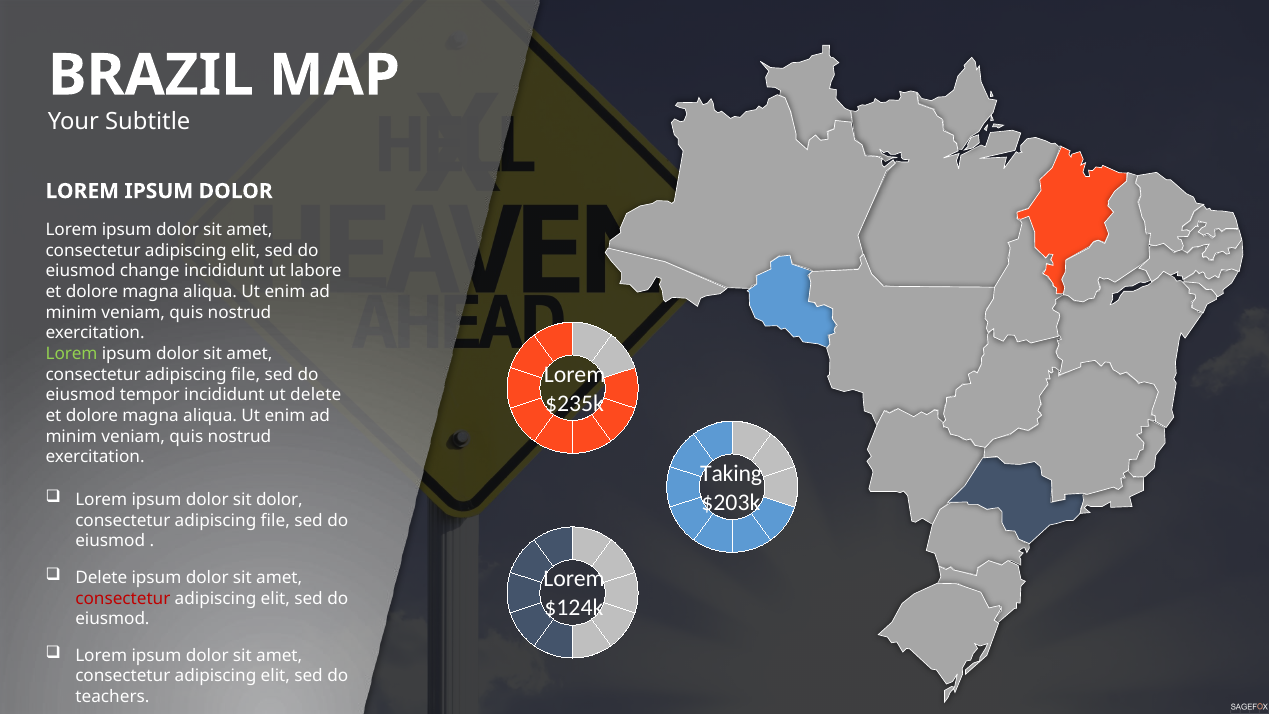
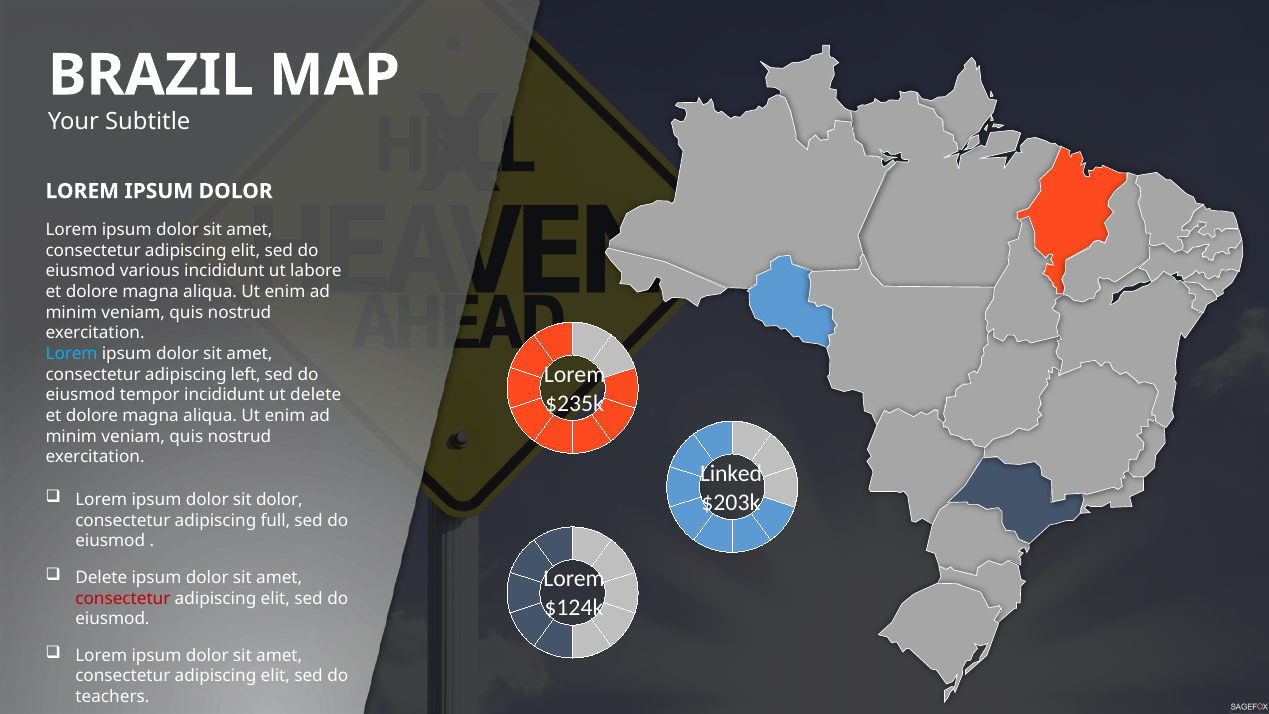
change: change -> various
Lorem at (72, 354) colour: light green -> light blue
file at (246, 374): file -> left
Taking: Taking -> Linked
file at (275, 520): file -> full
